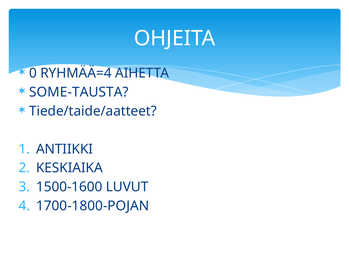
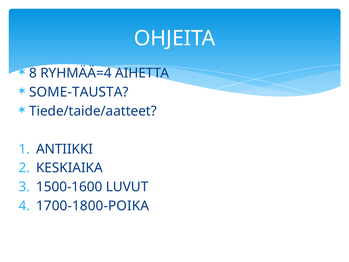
0: 0 -> 8
1700-1800-POJAN: 1700-1800-POJAN -> 1700-1800-POIKA
